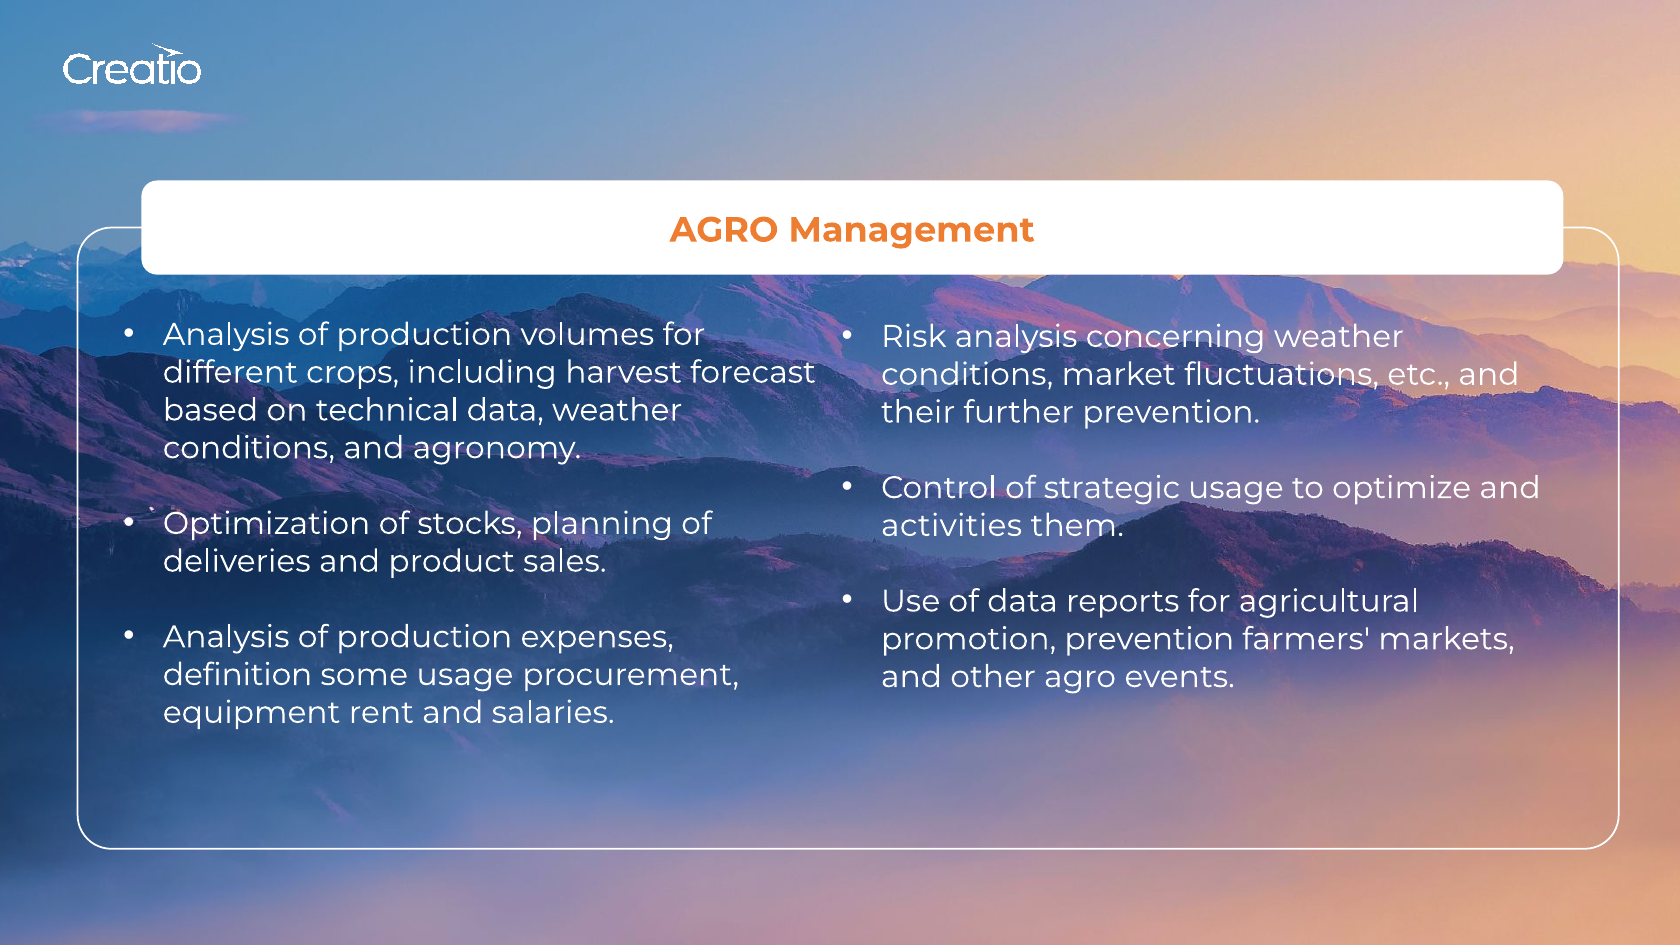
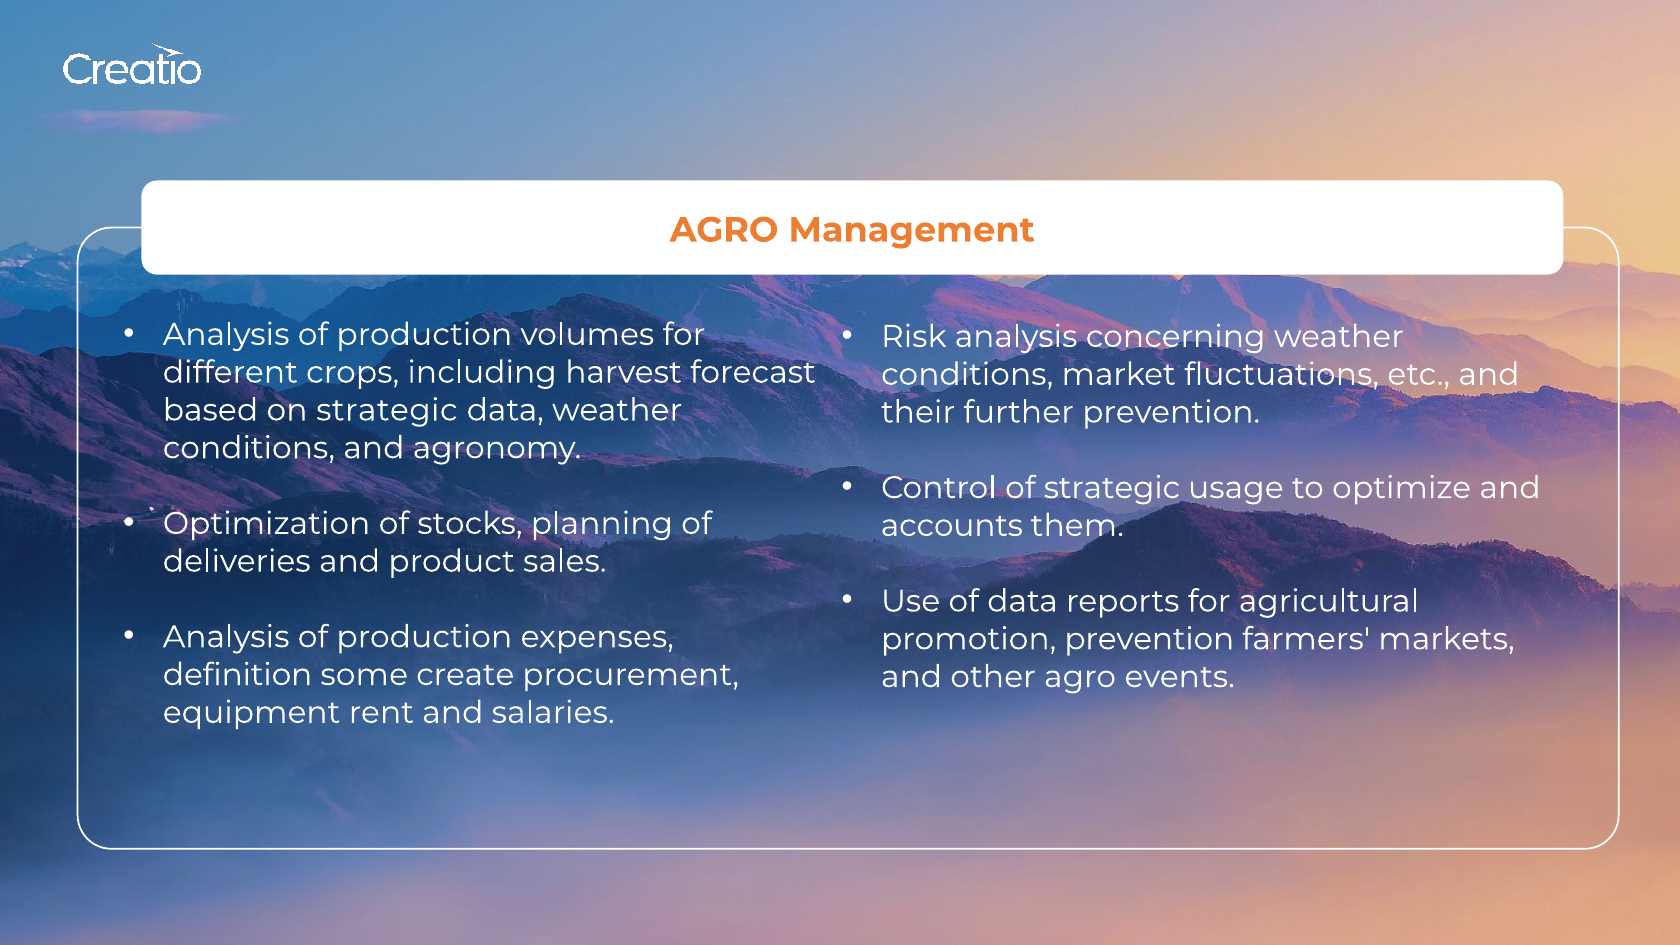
on technical: technical -> strategic
activities: activities -> accounts
some usage: usage -> create
